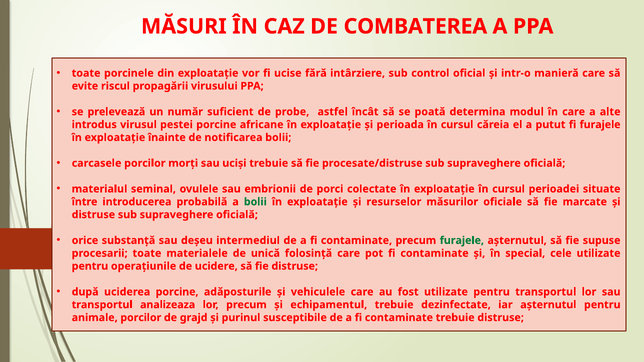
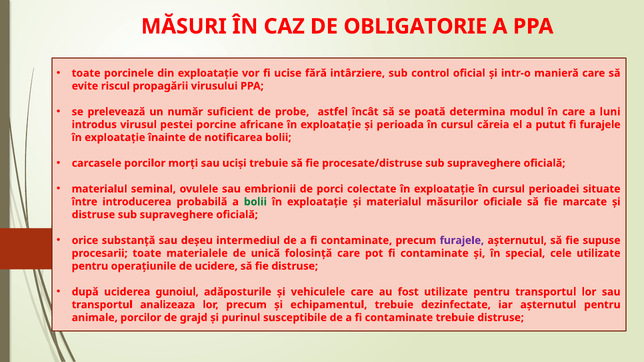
COMBATEREA: COMBATEREA -> OBLIGATORIE
alte: alte -> luni
resurselor at (394, 202): resurselor -> materialul
furajele at (462, 241) colour: green -> purple
uciderea porcine: porcine -> gunoiul
